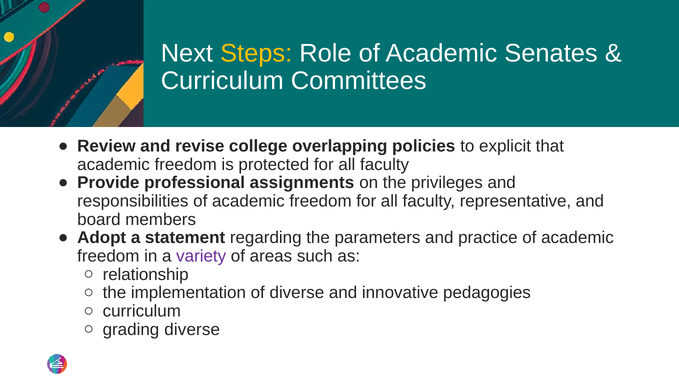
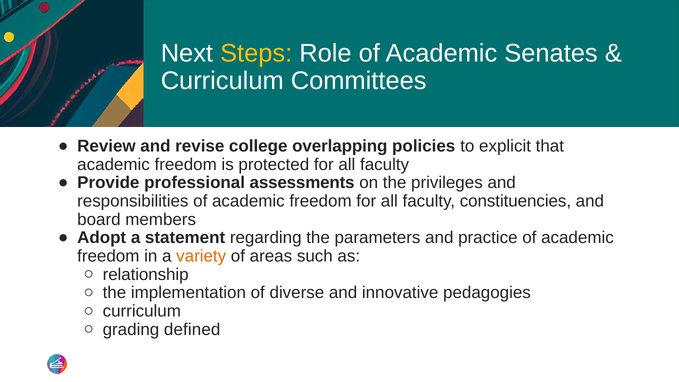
assignments: assignments -> assessments
representative: representative -> constituencies
variety colour: purple -> orange
grading diverse: diverse -> defined
